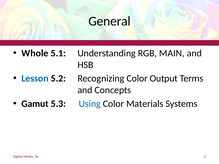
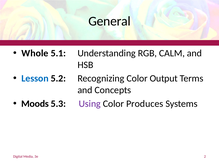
MAIN: MAIN -> CALM
Gamut: Gamut -> Moods
Using colour: blue -> purple
Materials: Materials -> Produces
